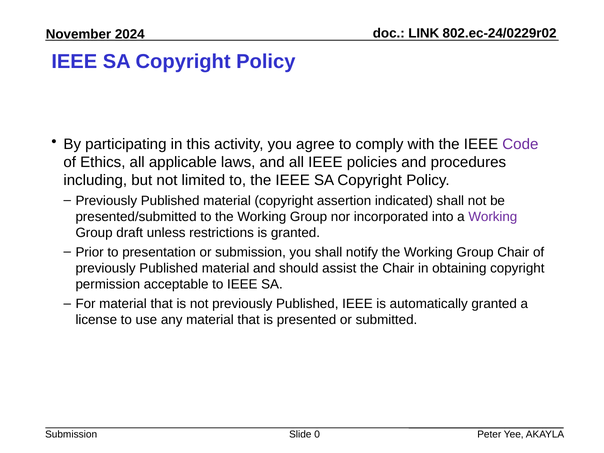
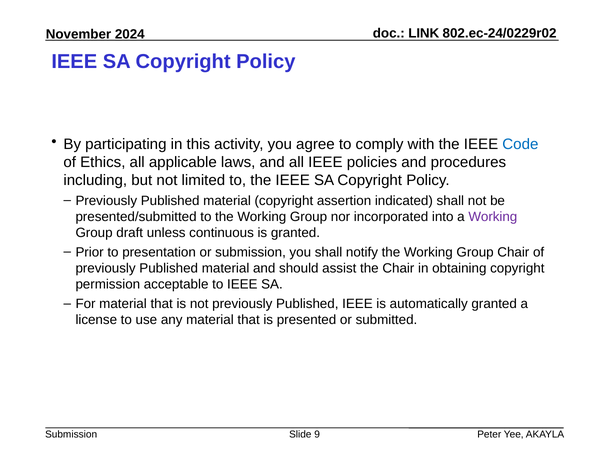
Code colour: purple -> blue
restrictions: restrictions -> continuous
0: 0 -> 9
